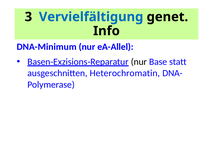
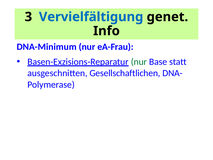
eA-Allel: eA-Allel -> eA-Frau
nur at (139, 62) colour: black -> green
Heterochromatin: Heterochromatin -> Gesellschaftlichen
